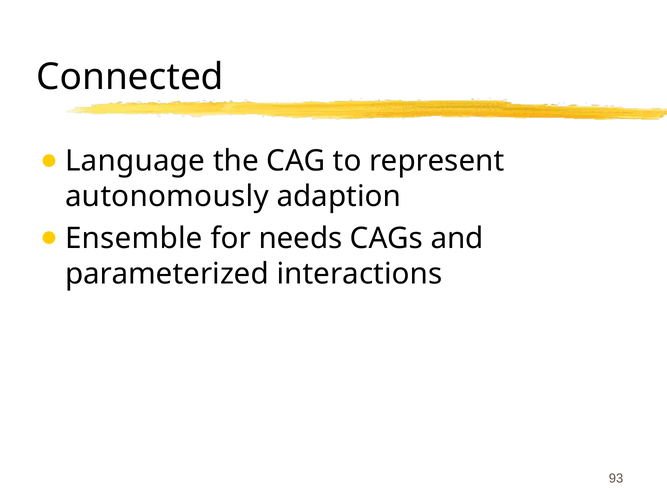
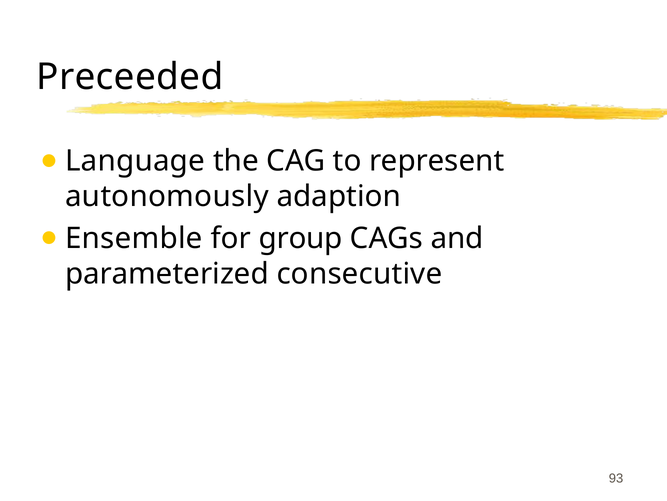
Connected: Connected -> Preceeded
needs: needs -> group
interactions: interactions -> consecutive
